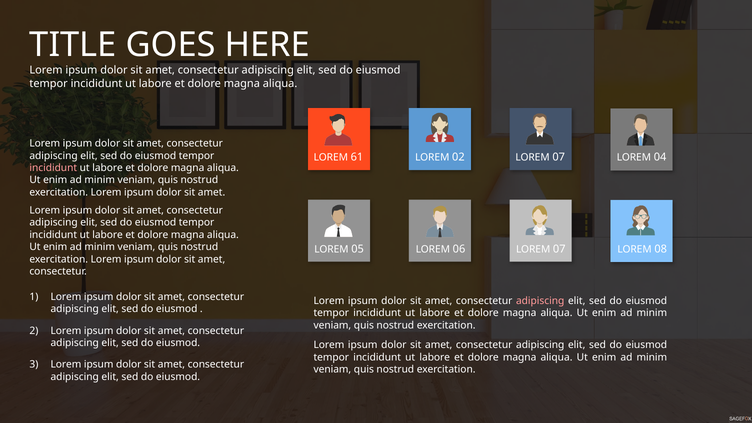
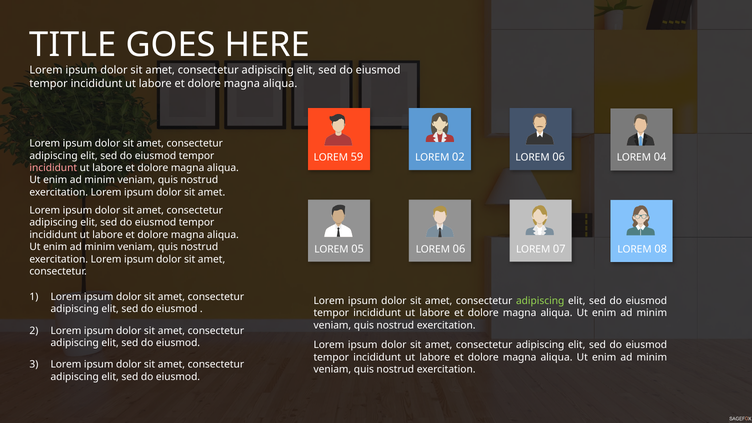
61: 61 -> 59
02 LOREM 07: 07 -> 06
adipiscing at (540, 301) colour: pink -> light green
